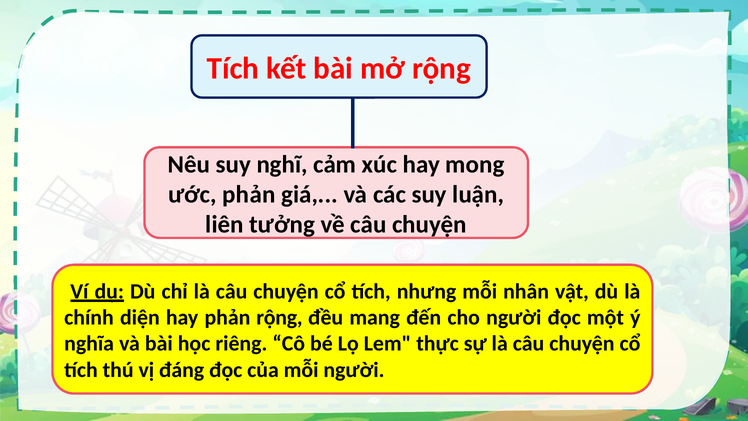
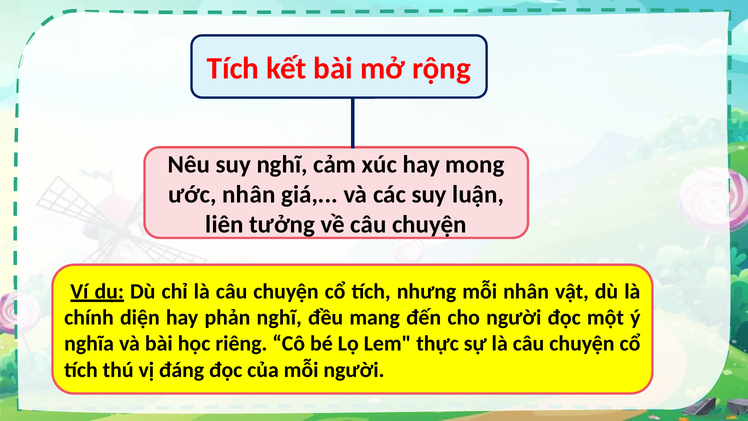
ước phản: phản -> nhân
phản rộng: rộng -> nghĩ
